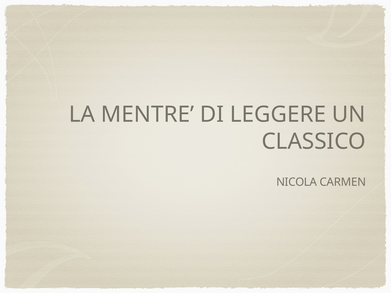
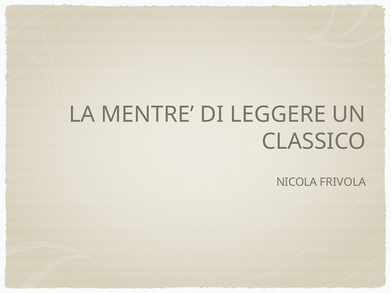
CARMEN: CARMEN -> FRIVOLA
